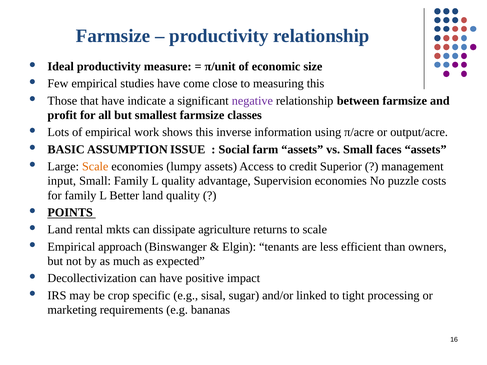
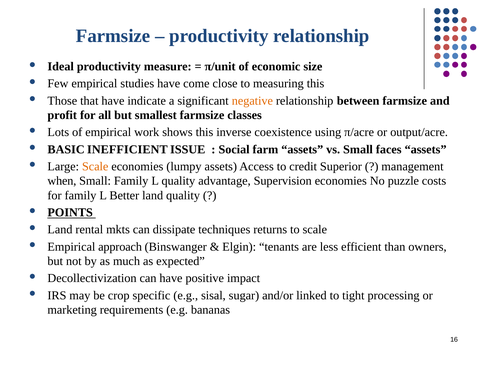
negative colour: purple -> orange
information: information -> coexistence
ASSUMPTION: ASSUMPTION -> INEFFICIENT
input: input -> when
agriculture: agriculture -> techniques
